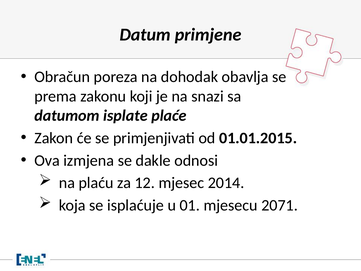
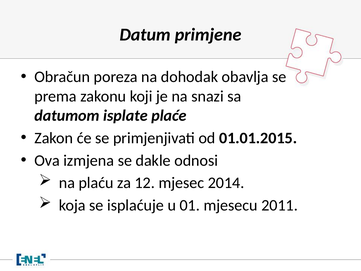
2071: 2071 -> 2011
